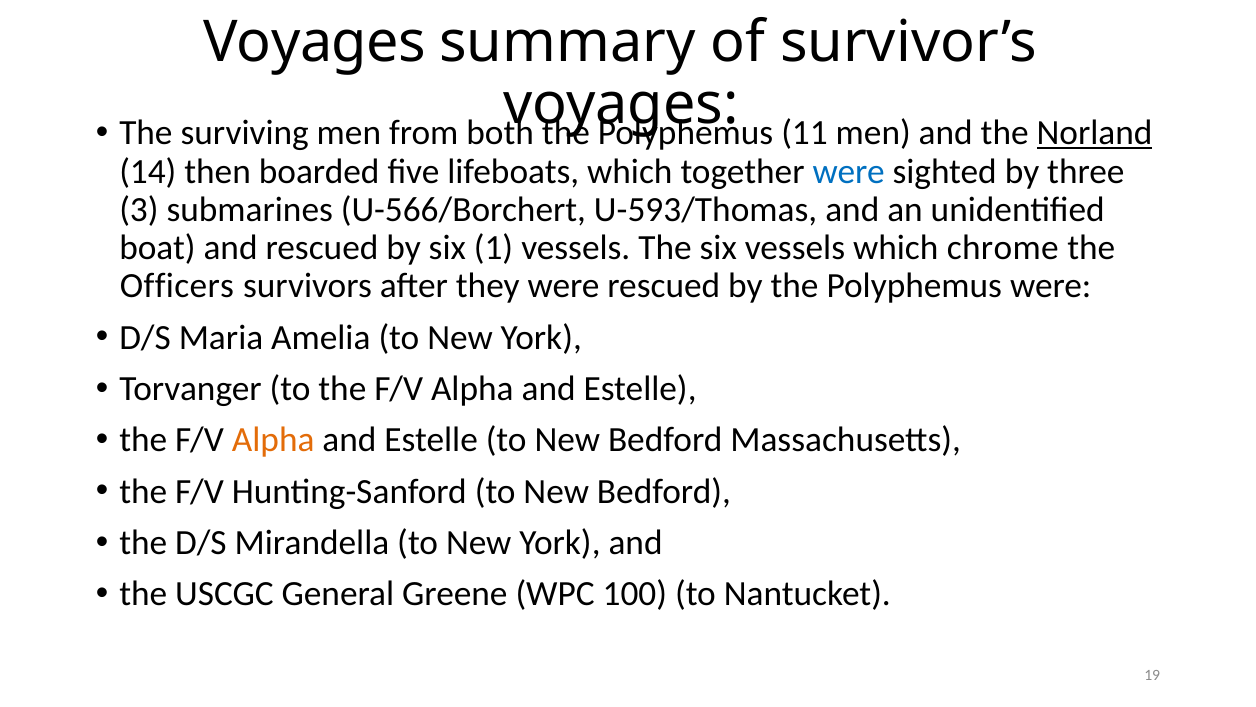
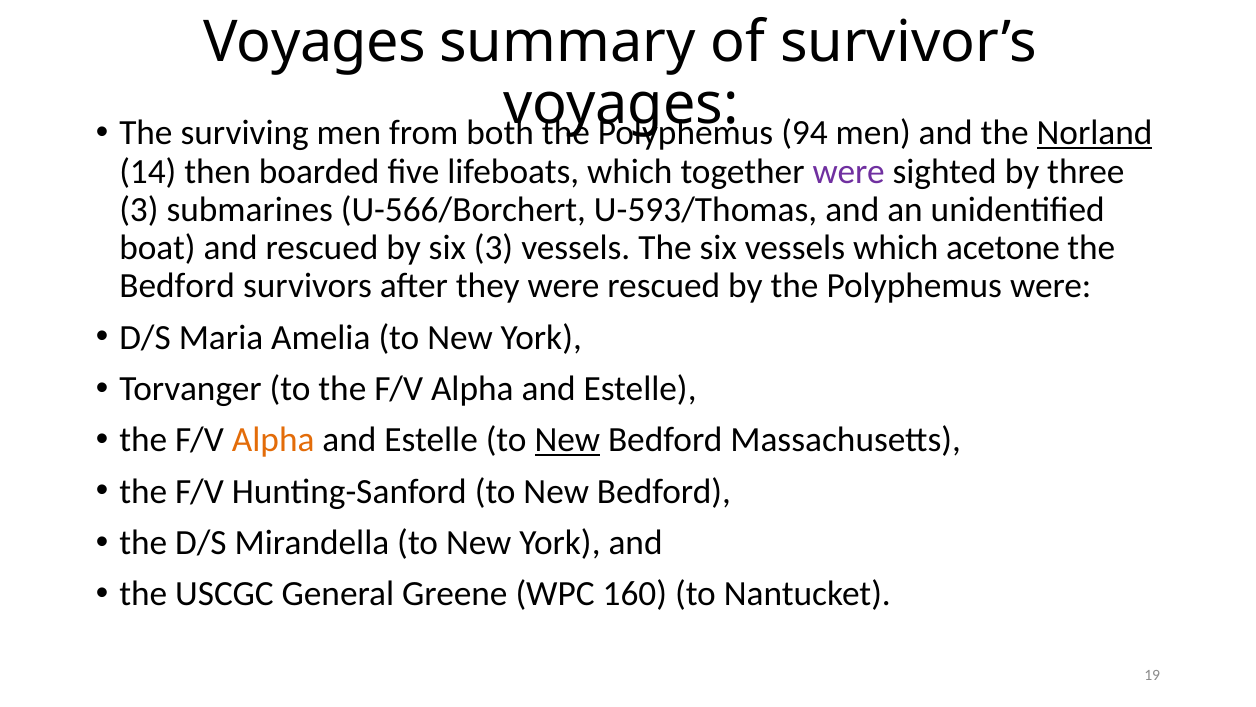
11: 11 -> 94
were at (849, 171) colour: blue -> purple
six 1: 1 -> 3
chrome: chrome -> acetone
Officers at (177, 286): Officers -> Bedford
New at (567, 440) underline: none -> present
100: 100 -> 160
